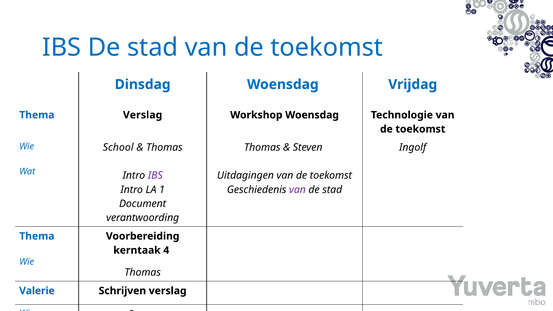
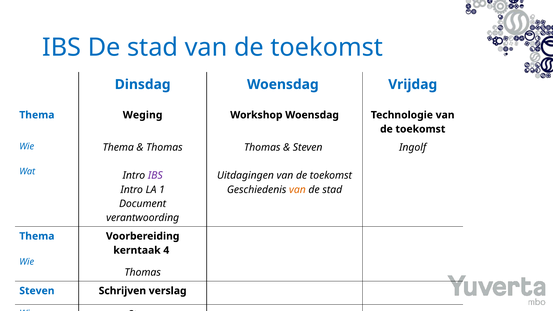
Thema Verslag: Verslag -> Weging
School at (118, 147): School -> Thema
van at (297, 190) colour: purple -> orange
Valerie at (37, 291): Valerie -> Steven
